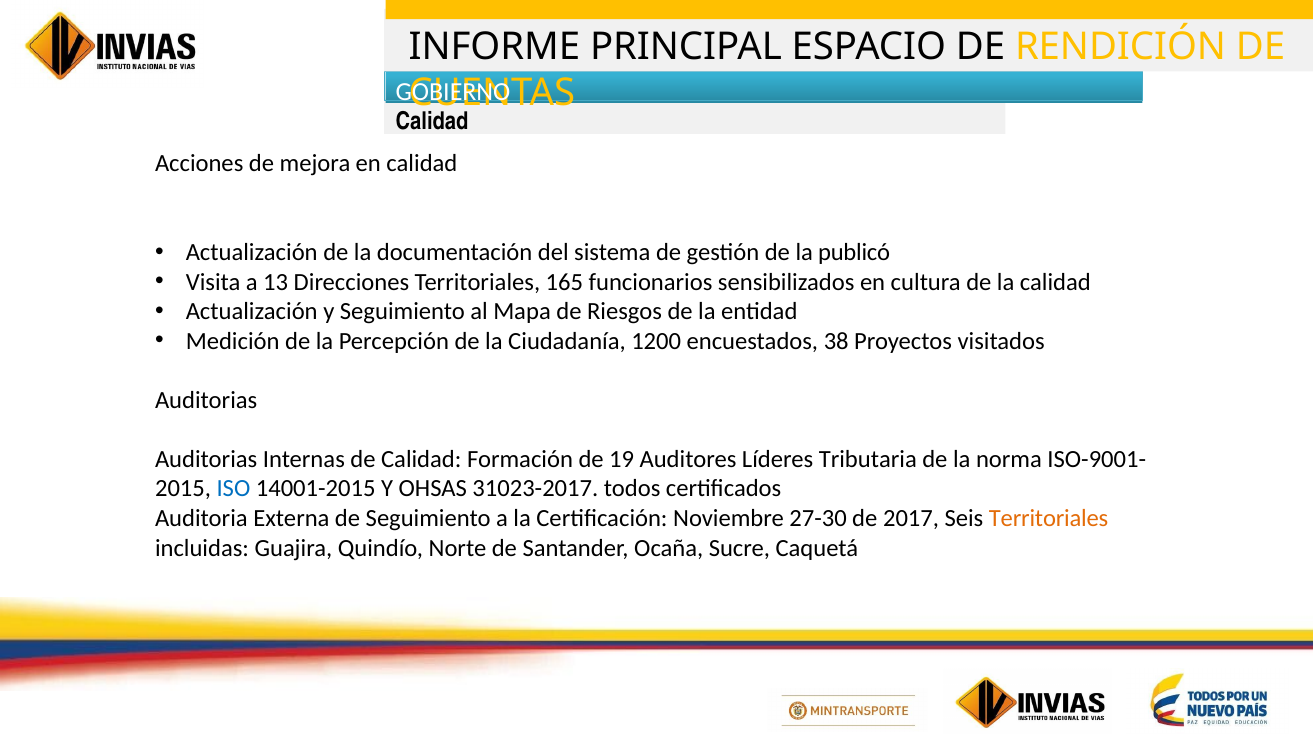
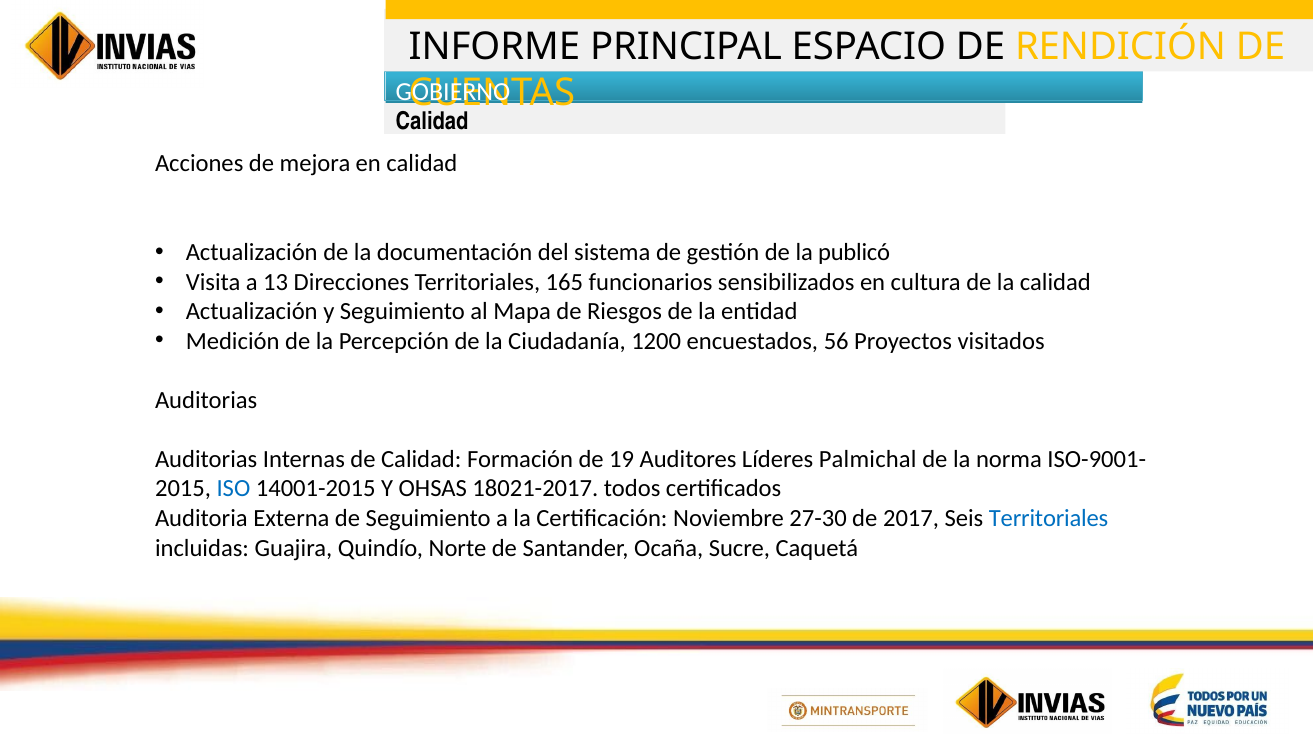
38: 38 -> 56
Tributaria: Tributaria -> Palmichal
31023-2017: 31023-2017 -> 18021-2017
Territoriales at (1049, 518) colour: orange -> blue
